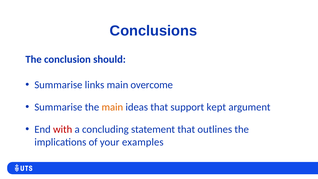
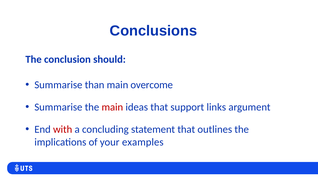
links: links -> than
main at (112, 107) colour: orange -> red
kept: kept -> links
